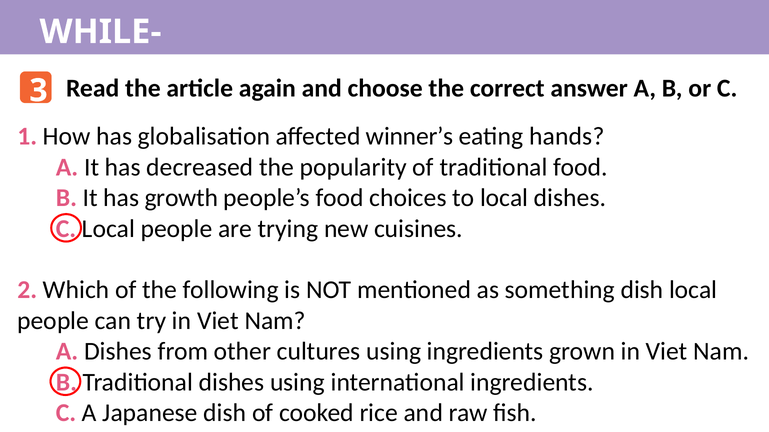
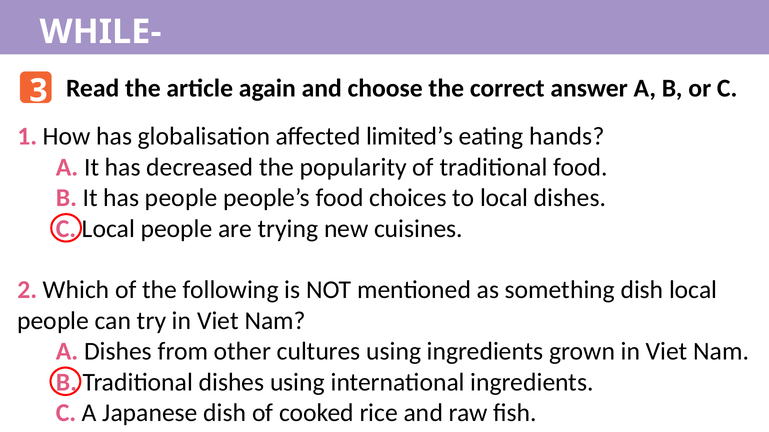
winner’s: winner’s -> limited’s
has growth: growth -> people
